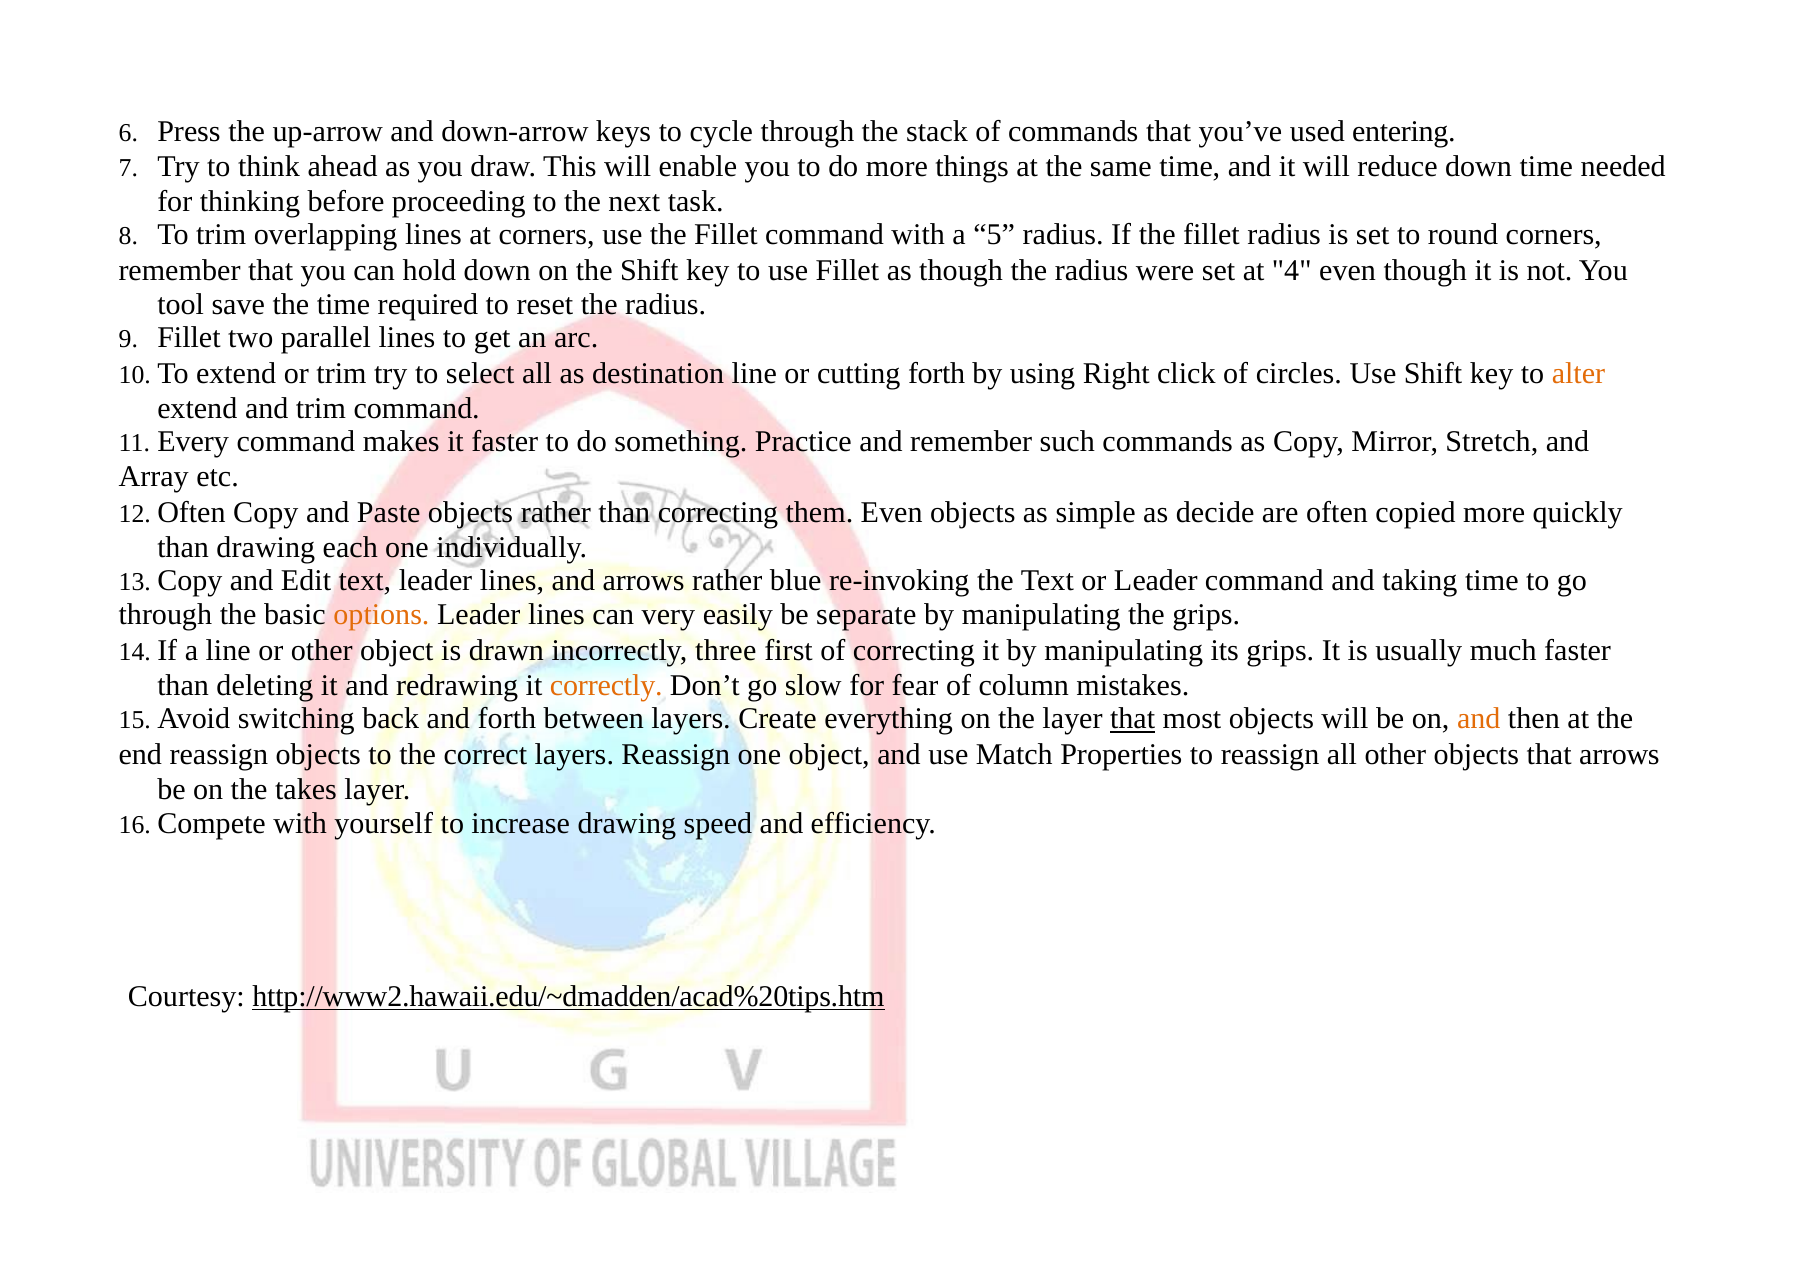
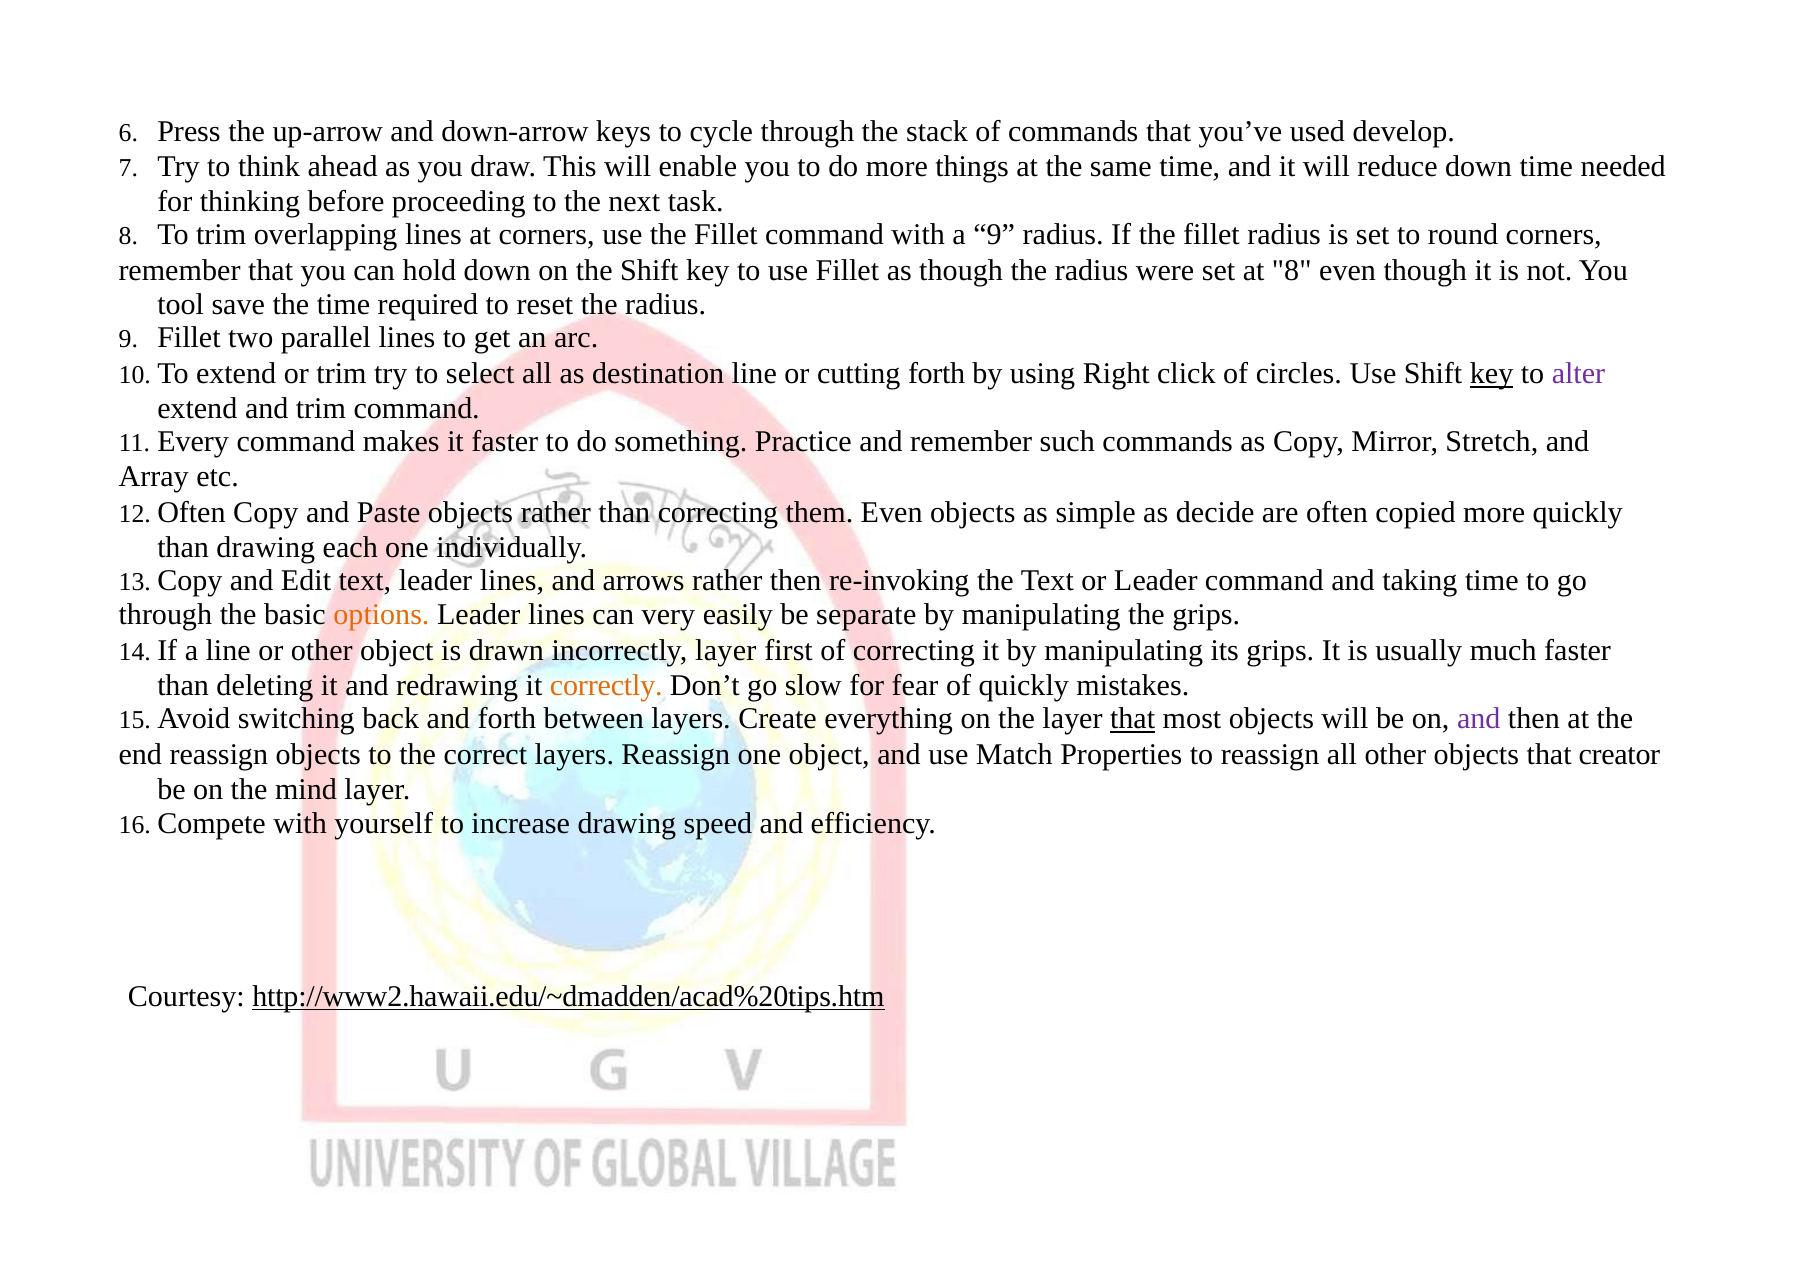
entering: entering -> develop
a 5: 5 -> 9
at 4: 4 -> 8
key at (1492, 374) underline: none -> present
alter colour: orange -> purple
rather blue: blue -> then
incorrectly three: three -> layer
of column: column -> quickly
and at (1479, 719) colour: orange -> purple
that arrows: arrows -> creator
takes: takes -> mind
